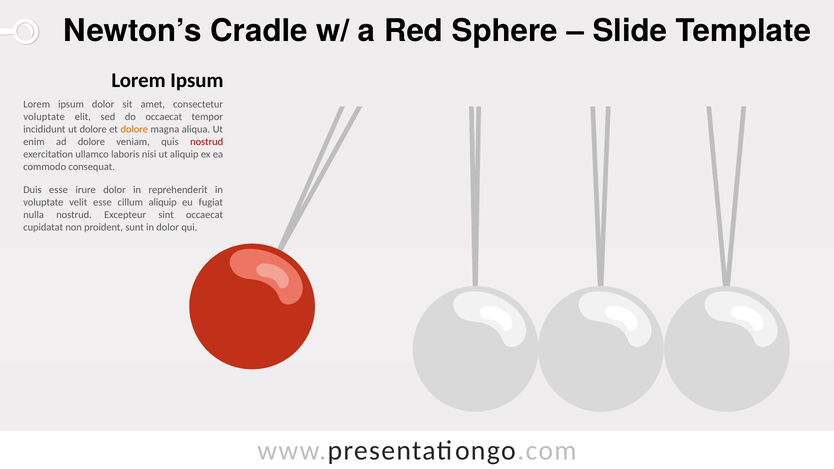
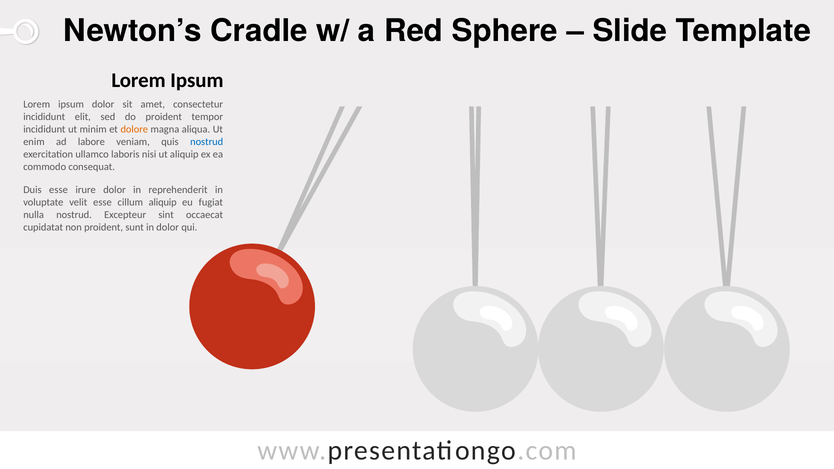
voluptate at (44, 117): voluptate -> incididunt
do occaecat: occaecat -> proident
ut dolore: dolore -> minim
ad dolore: dolore -> labore
nostrud at (207, 142) colour: red -> blue
